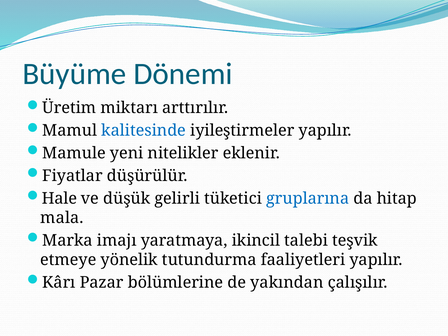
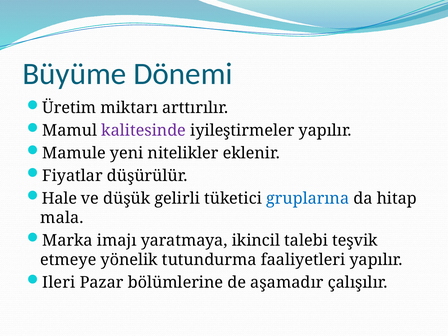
kalitesinde colour: blue -> purple
Kârı: Kârı -> Ileri
yakından: yakından -> aşamadır
